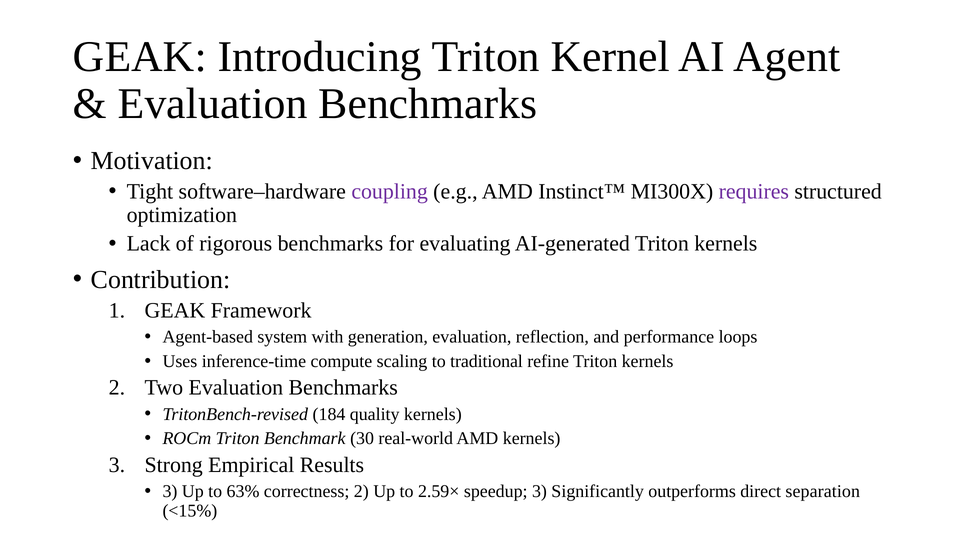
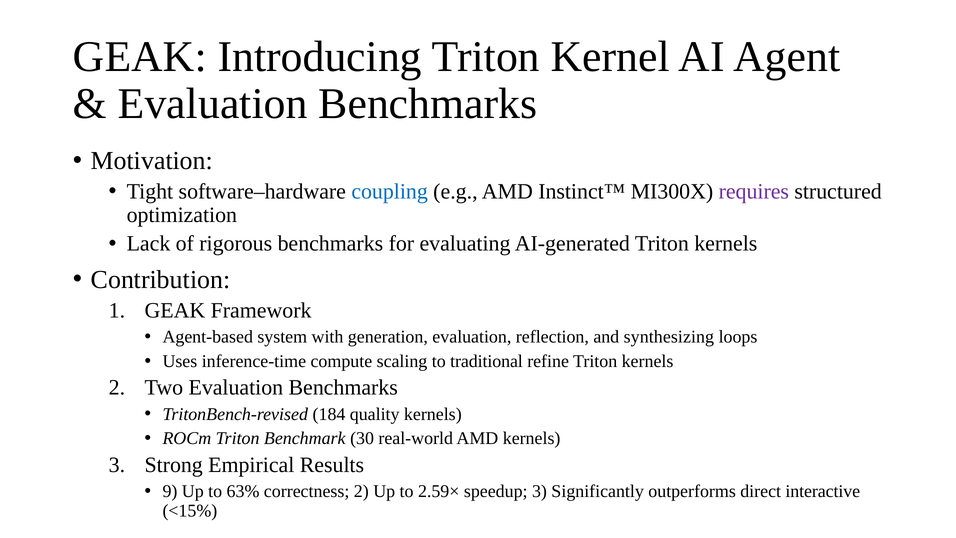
coupling colour: purple -> blue
performance: performance -> synthesizing
3 at (170, 491): 3 -> 9
separation: separation -> interactive
